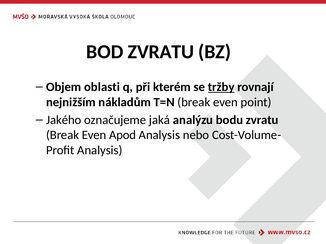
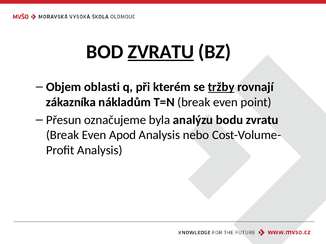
ZVRATU at (161, 52) underline: none -> present
nejnižším: nejnižším -> zákazníka
Jakého: Jakého -> Přesun
jaká: jaká -> byla
